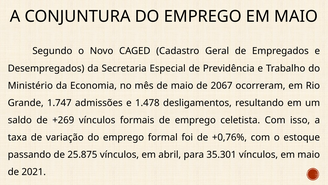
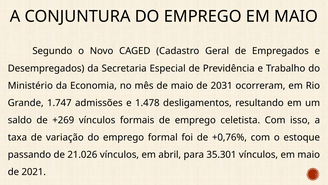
2067: 2067 -> 2031
25.875: 25.875 -> 21.026
